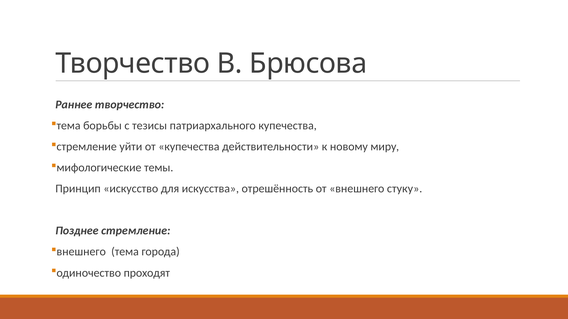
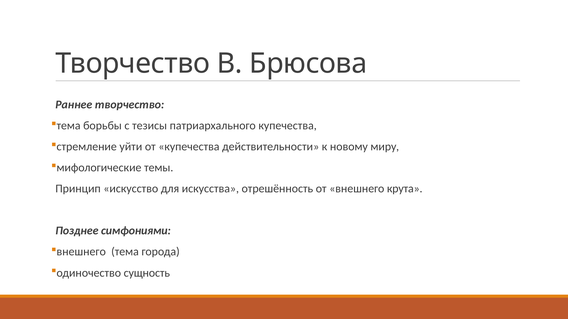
стуку: стуку -> крута
Позднее стремление: стремление -> симфониями
проходят: проходят -> сущность
